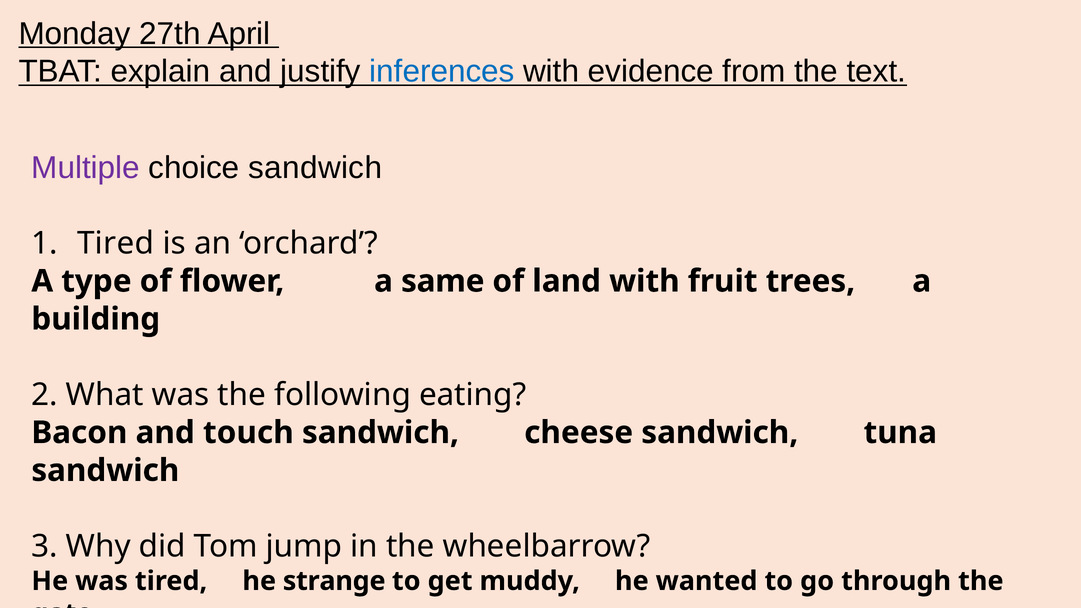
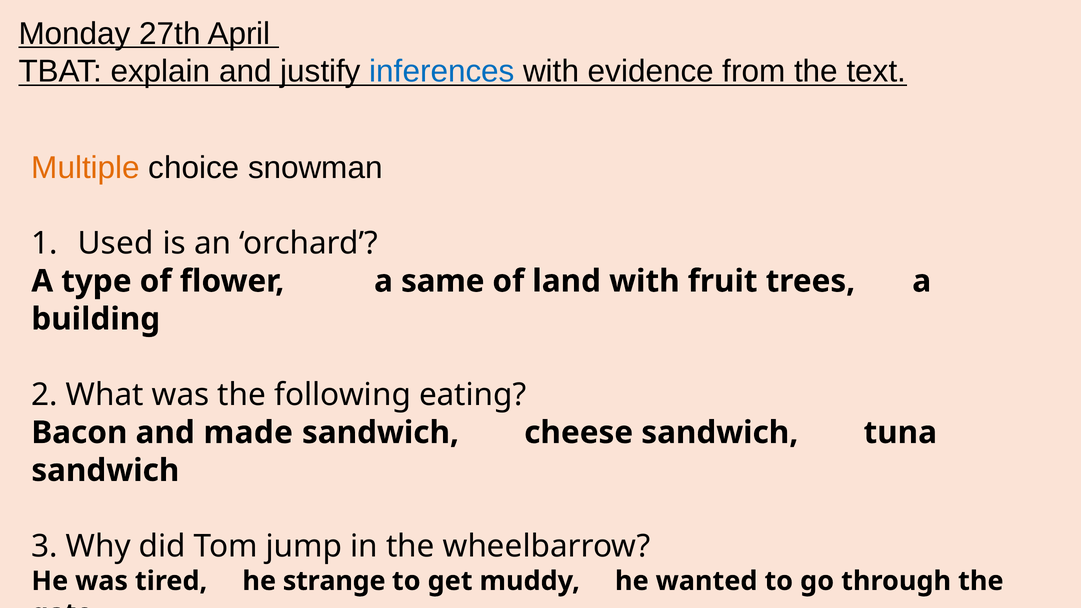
Multiple colour: purple -> orange
choice sandwich: sandwich -> snowman
Tired at (116, 243): Tired -> Used
touch: touch -> made
